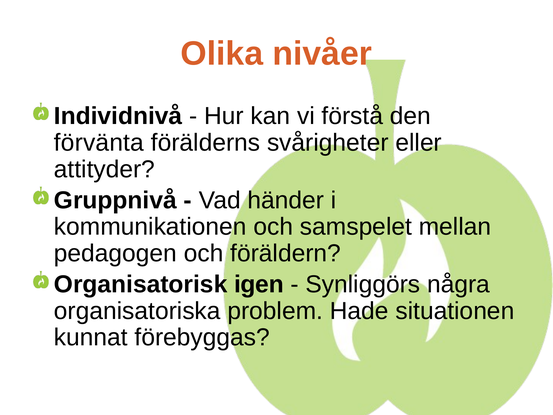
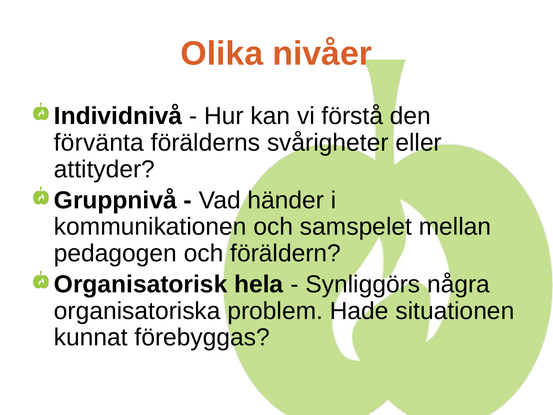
igen: igen -> hela
